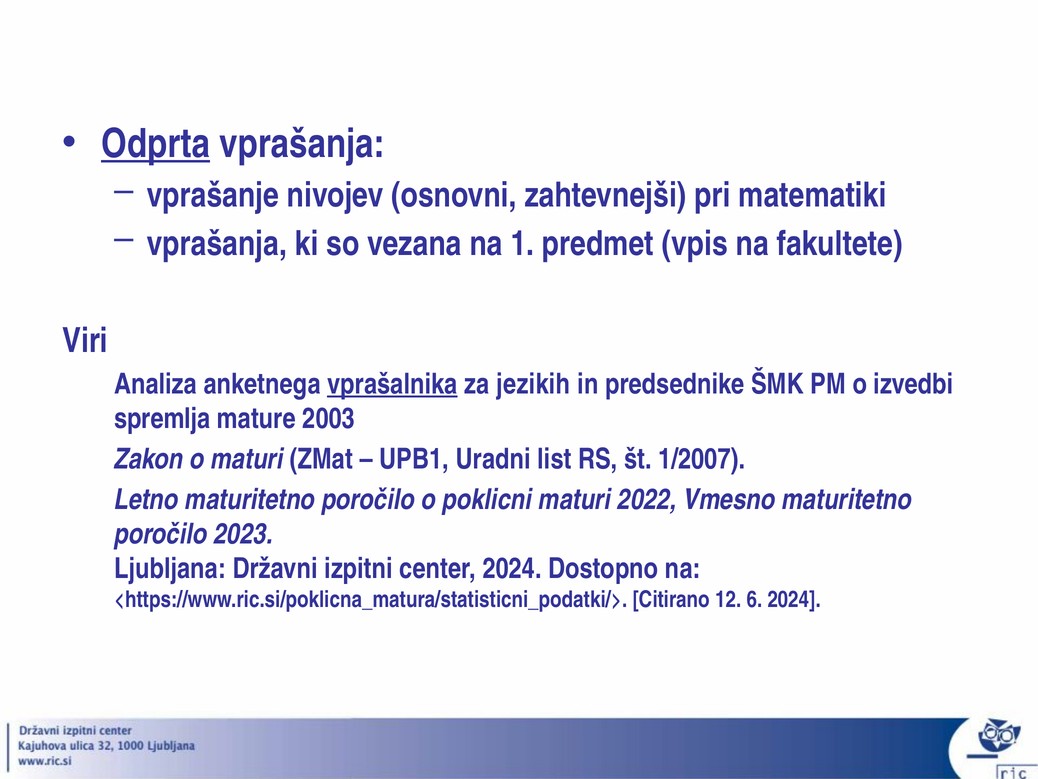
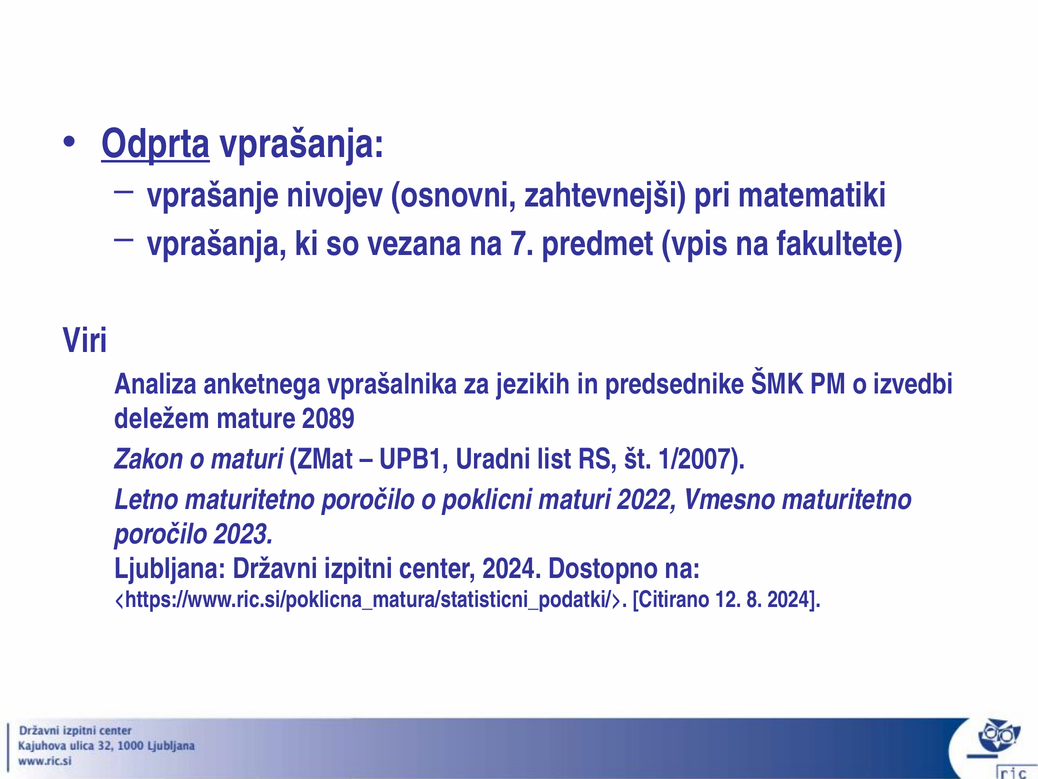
1: 1 -> 7
vprašalnika underline: present -> none
spremlja: spremlja -> deležem
2003: 2003 -> 2089
6: 6 -> 8
